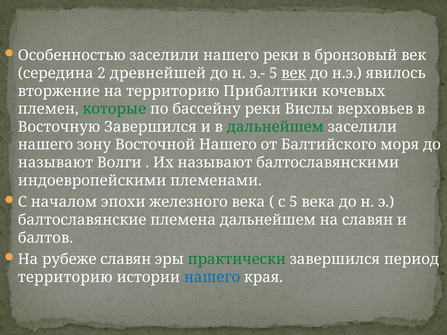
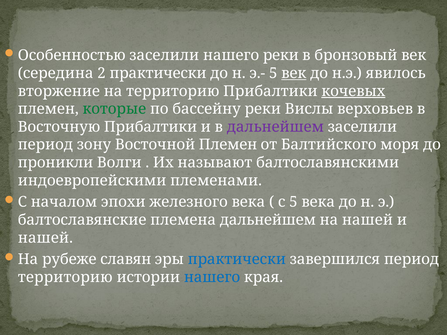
2 древнейшей: древнейшей -> практически
кочевых underline: none -> present
Восточную Завершился: Завершился -> Прибалтики
дальнейшем at (275, 127) colour: green -> purple
нашего at (45, 145): нашего -> период
Восточной Нашего: Нашего -> Племен
называют at (55, 163): называют -> проникли
на славян: славян -> нашей
балтов at (45, 238): балтов -> нашей
практически at (237, 260) colour: green -> blue
